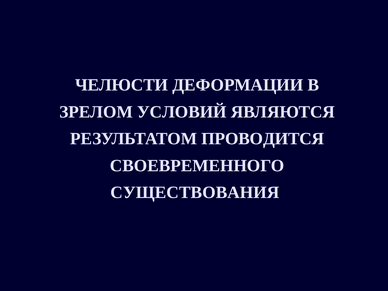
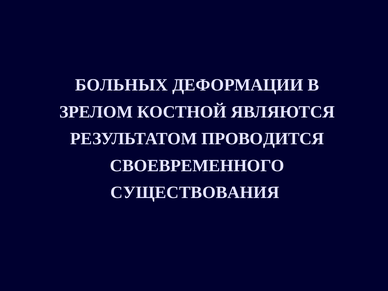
ЧЕЛЮСТИ: ЧЕЛЮСТИ -> БОЛЬНЫХ
УСЛОВИЙ: УСЛОВИЙ -> КОСТНОЙ
